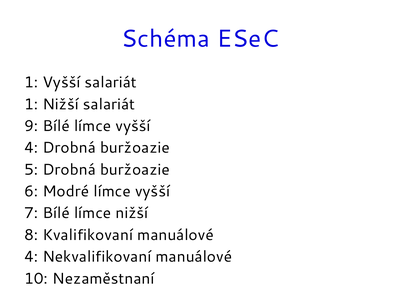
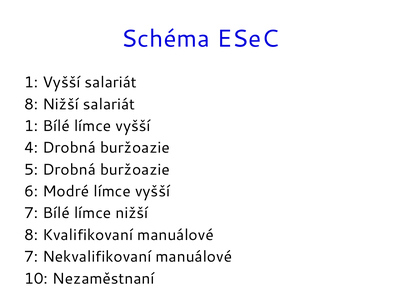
1 at (31, 104): 1 -> 8
9 at (31, 126): 9 -> 1
4 at (31, 257): 4 -> 7
